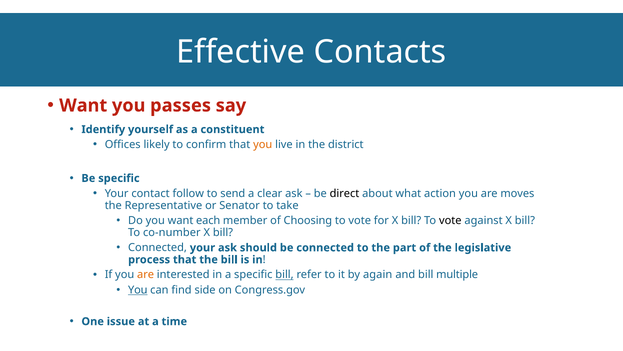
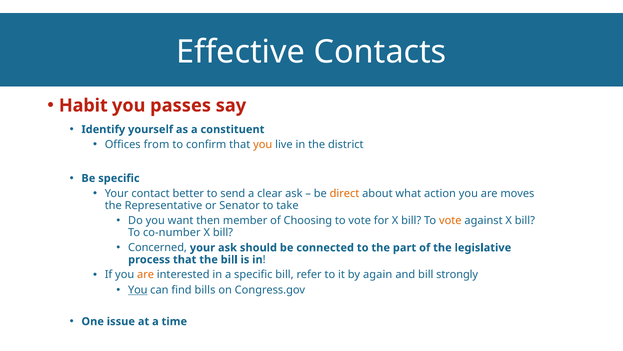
Want at (83, 105): Want -> Habit
likely: likely -> from
follow: follow -> better
direct colour: black -> orange
each: each -> then
vote at (450, 220) colour: black -> orange
Connected at (158, 247): Connected -> Concerned
bill at (285, 274) underline: present -> none
multiple: multiple -> strongly
side: side -> bills
